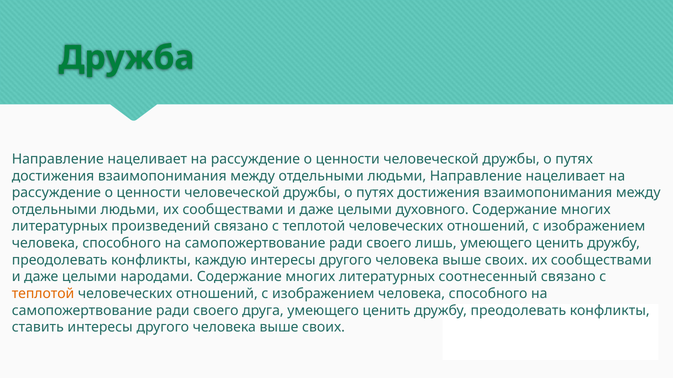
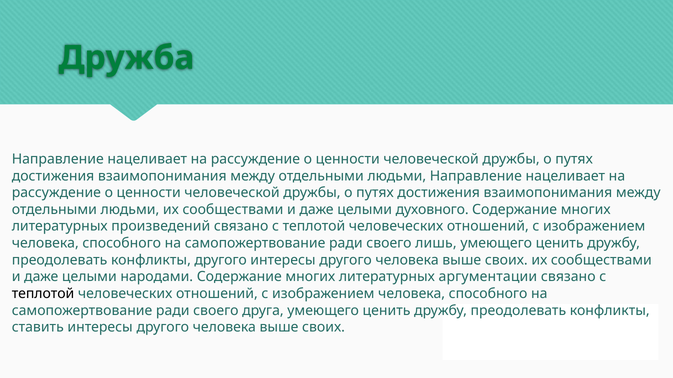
конфликты каждую: каждую -> другого
соотнесенный: соотнесенный -> аргументации
теплотой at (43, 294) colour: orange -> black
